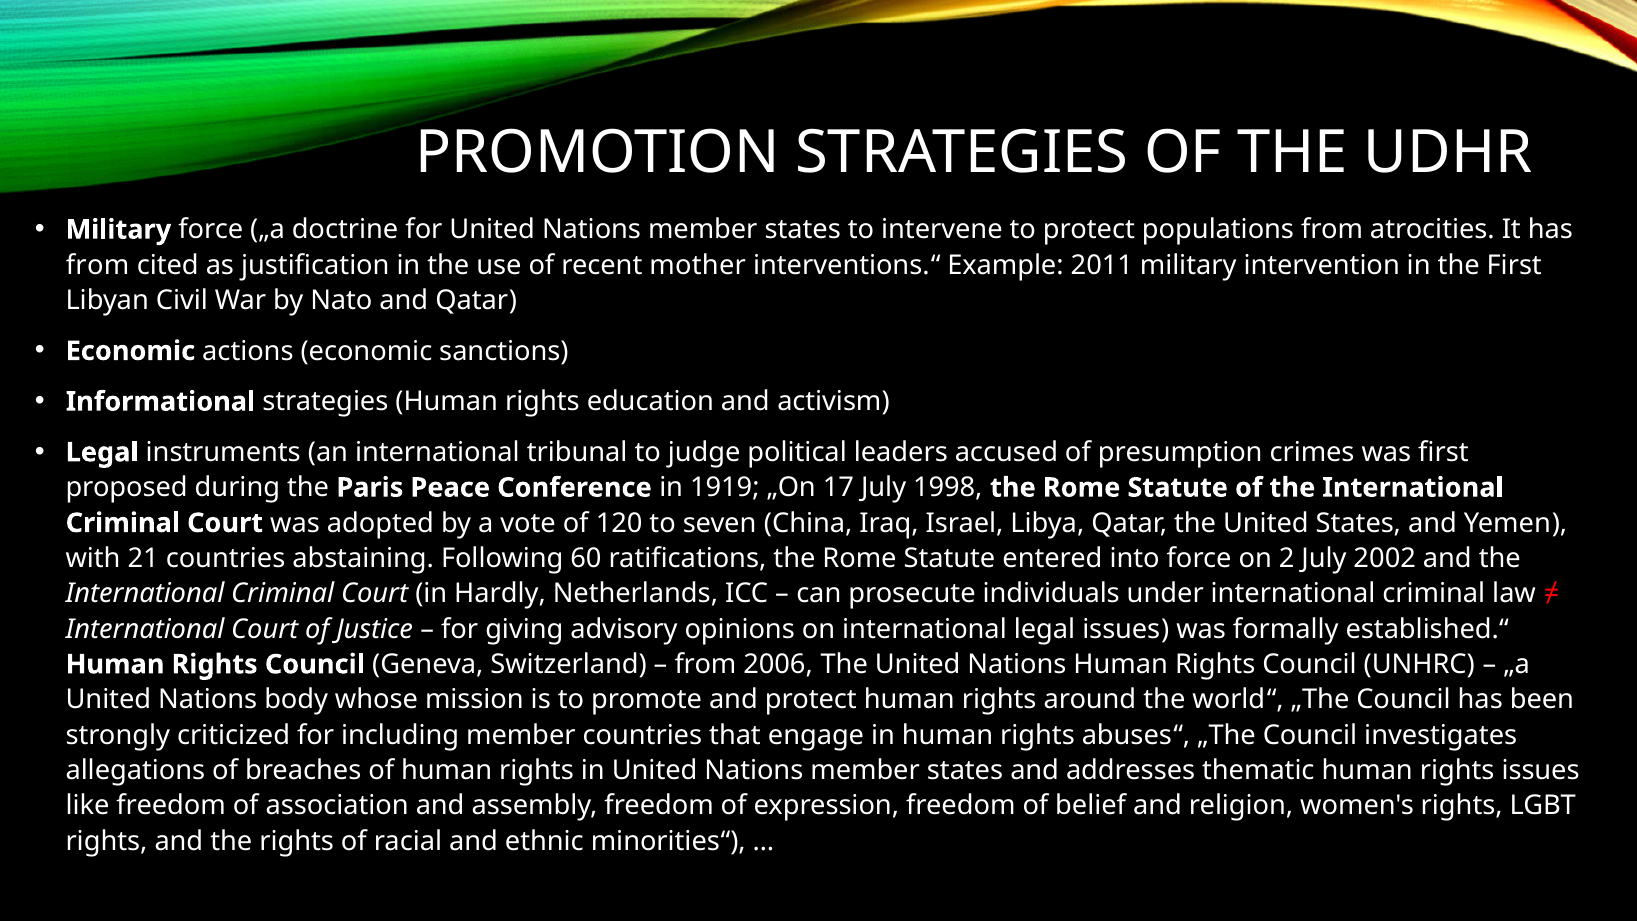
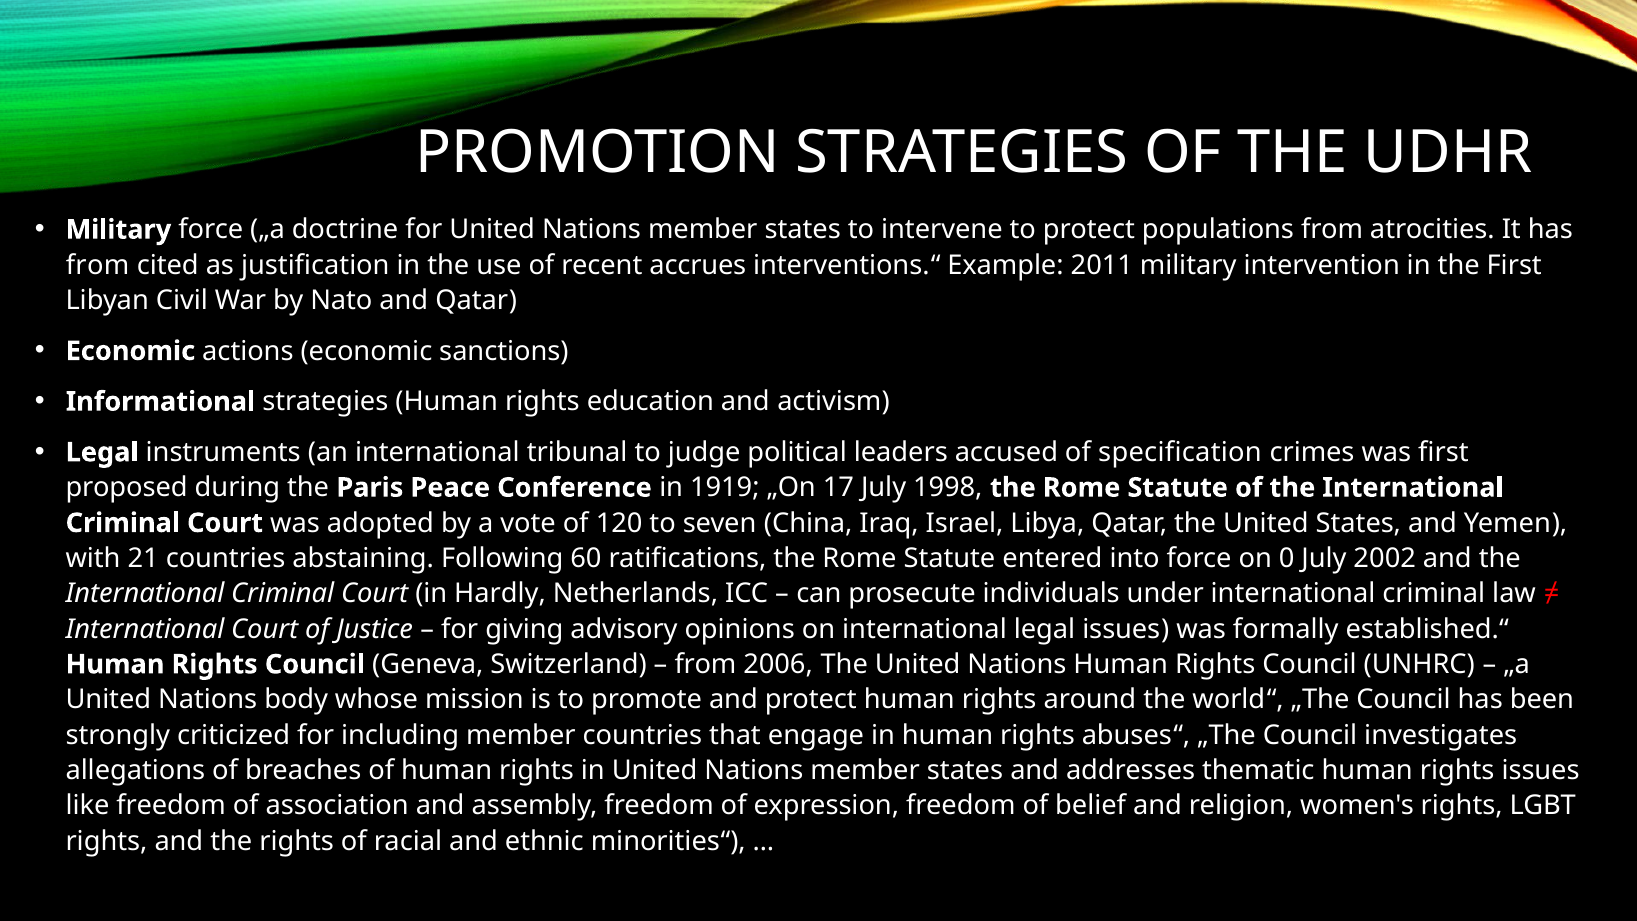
mother: mother -> accrues
presumption: presumption -> specification
2: 2 -> 0
